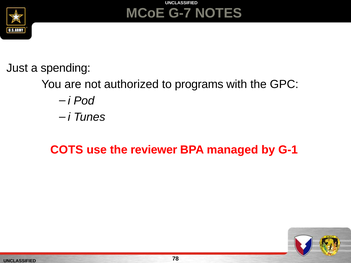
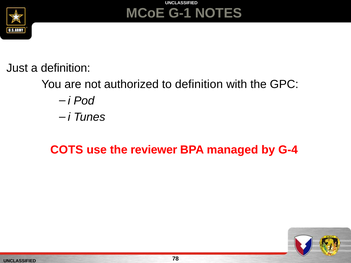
G-7: G-7 -> G-1
a spending: spending -> definition
to programs: programs -> definition
G-1: G-1 -> G-4
